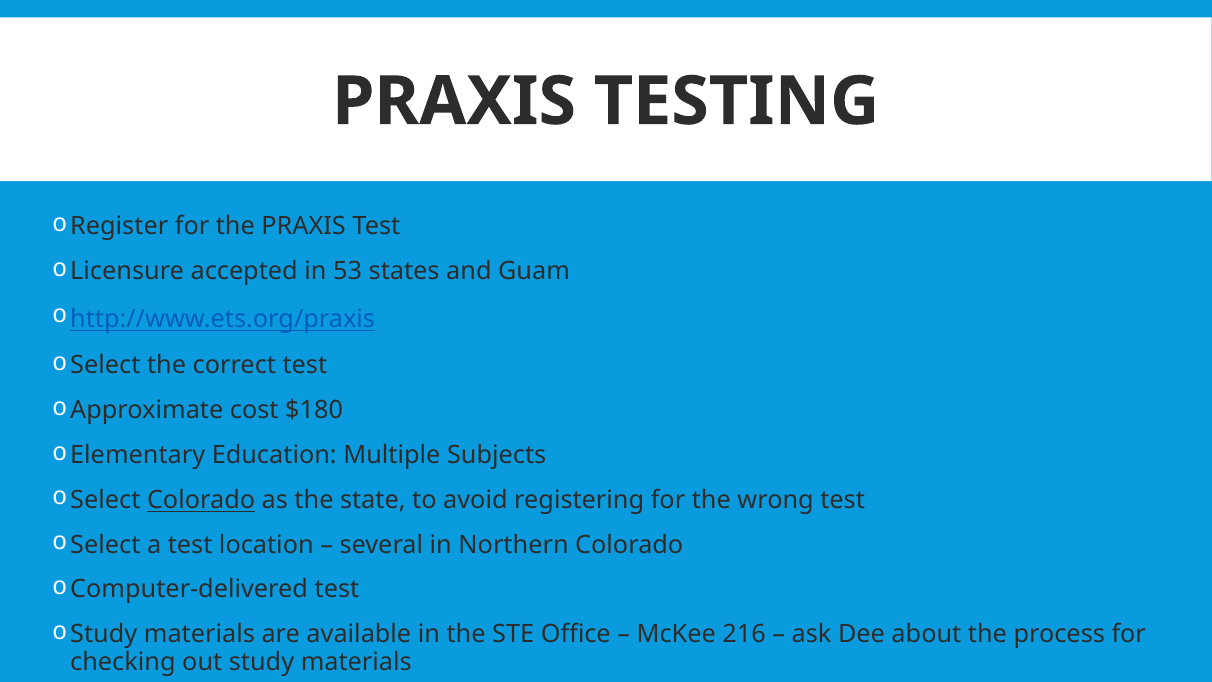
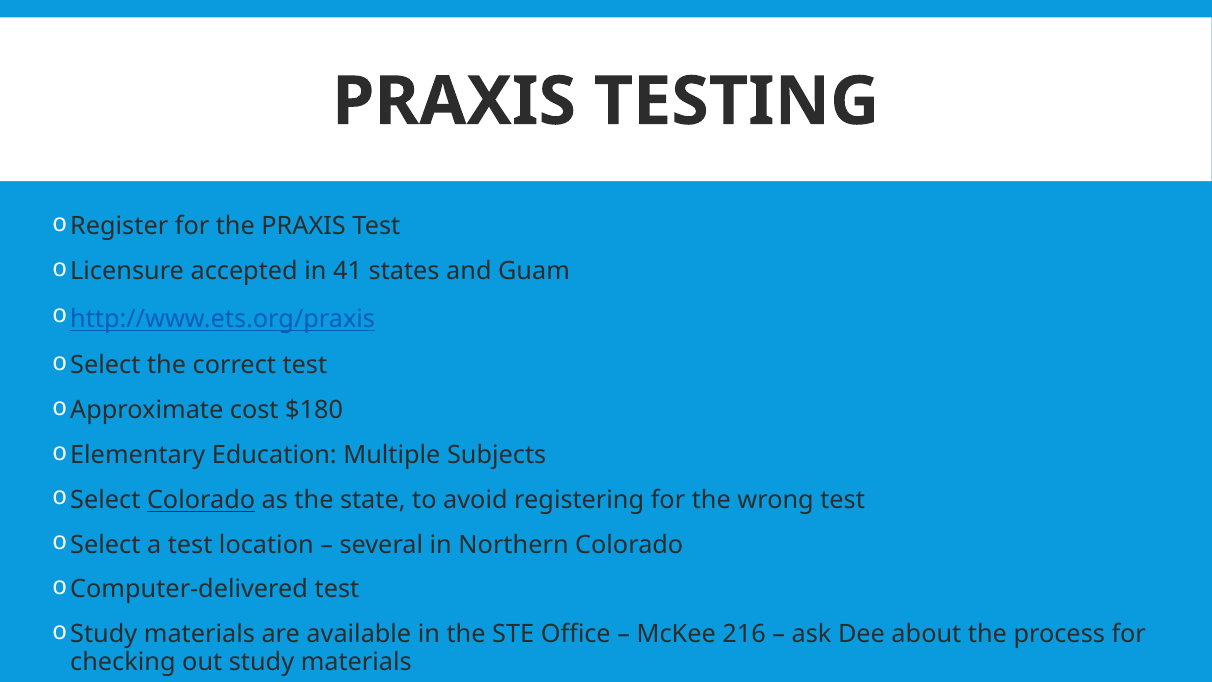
53: 53 -> 41
